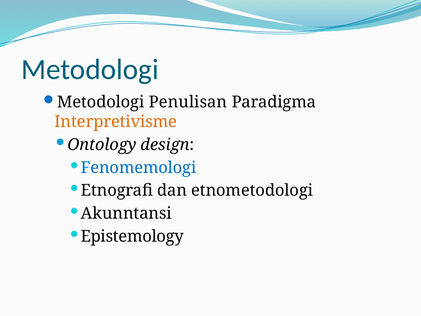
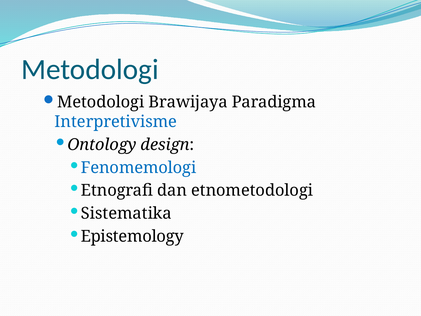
Penulisan: Penulisan -> Brawijaya
Interpretivisme colour: orange -> blue
Akunntansi: Akunntansi -> Sistematika
